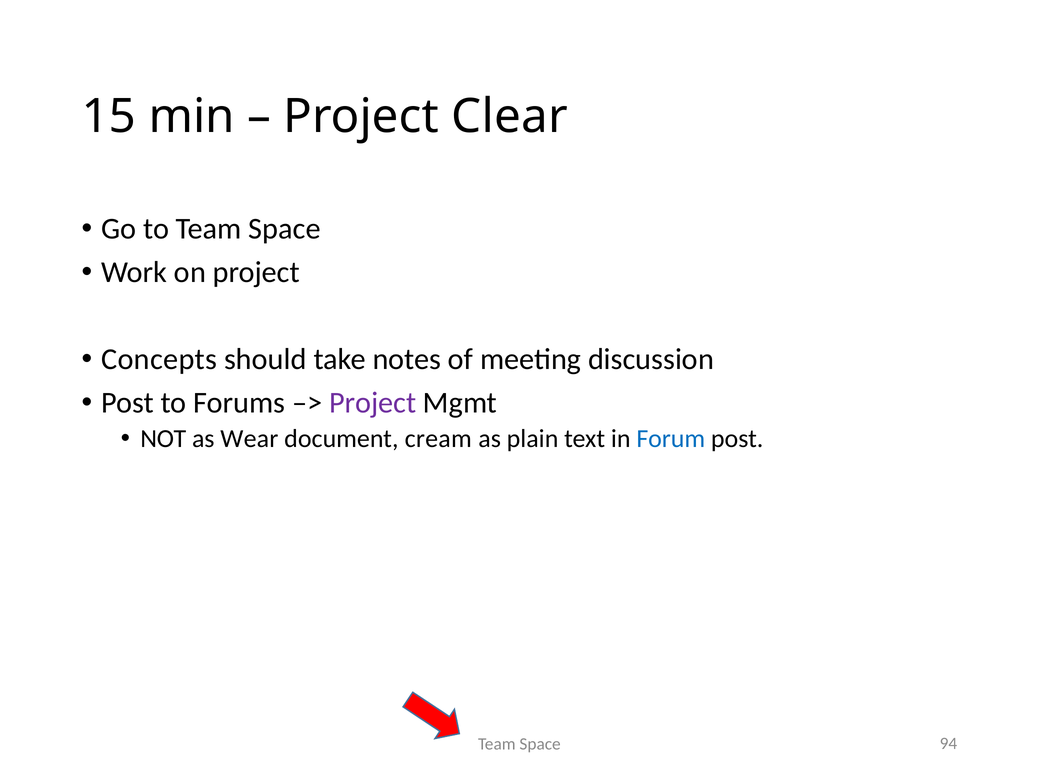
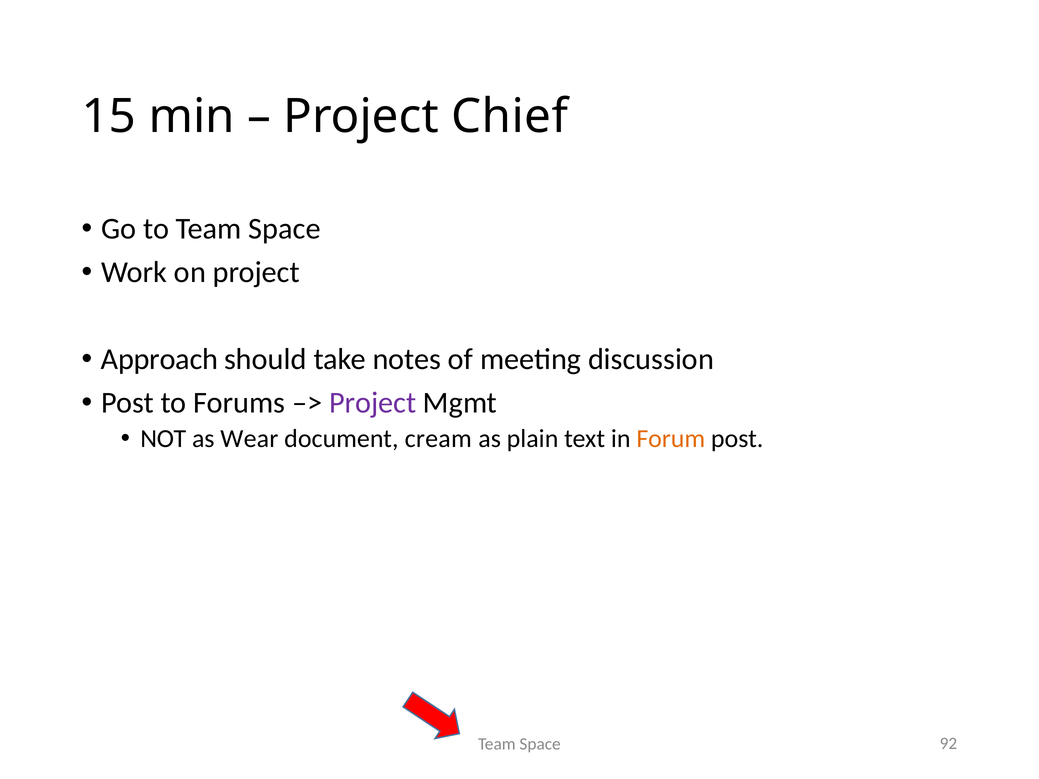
Clear: Clear -> Chief
Concepts: Concepts -> Approach
Forum colour: blue -> orange
94: 94 -> 92
